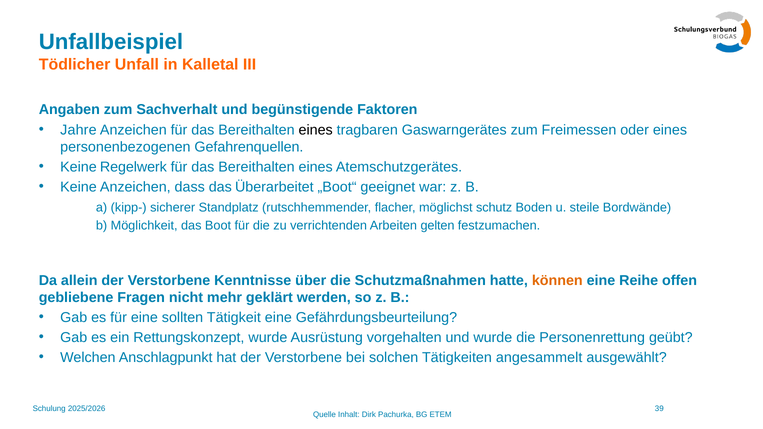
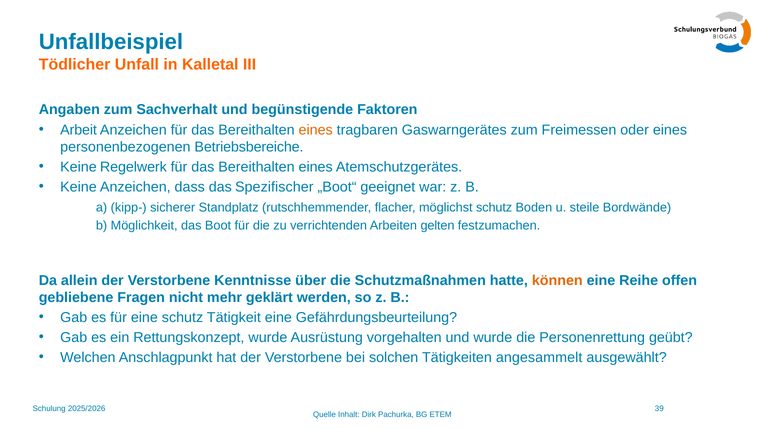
Jahre: Jahre -> Arbeit
eines at (316, 130) colour: black -> orange
Gefahrenquellen: Gefahrenquellen -> Betriebsbereiche
Überarbeitet: Überarbeitet -> Spezifischer
eine sollten: sollten -> schutz
